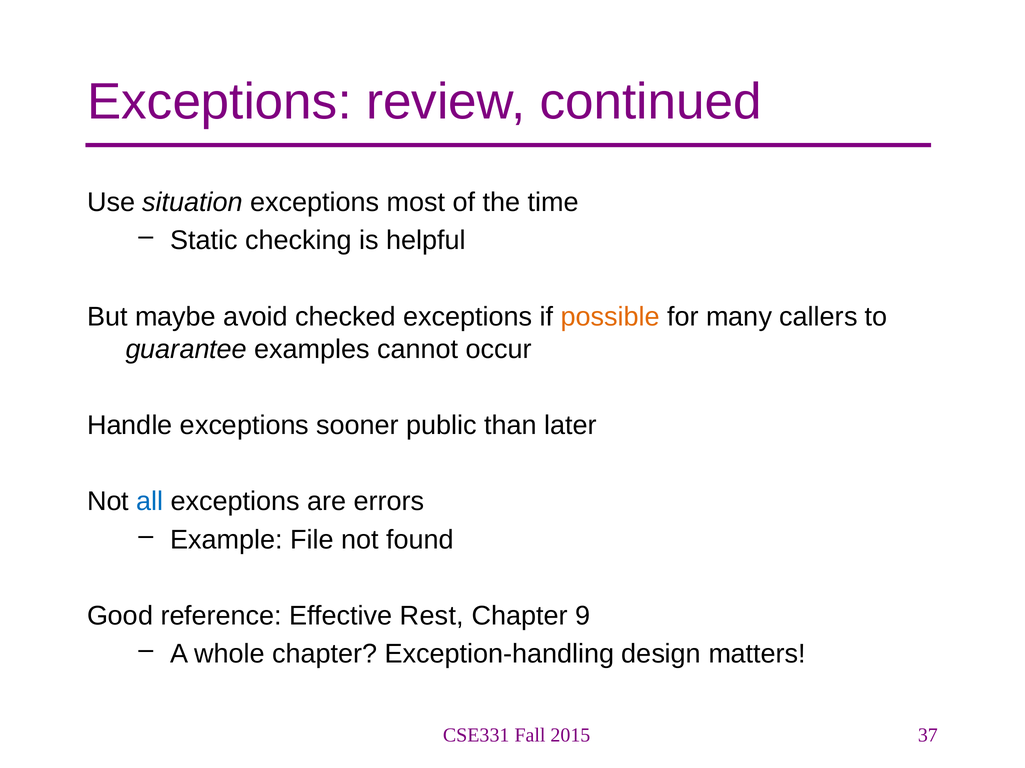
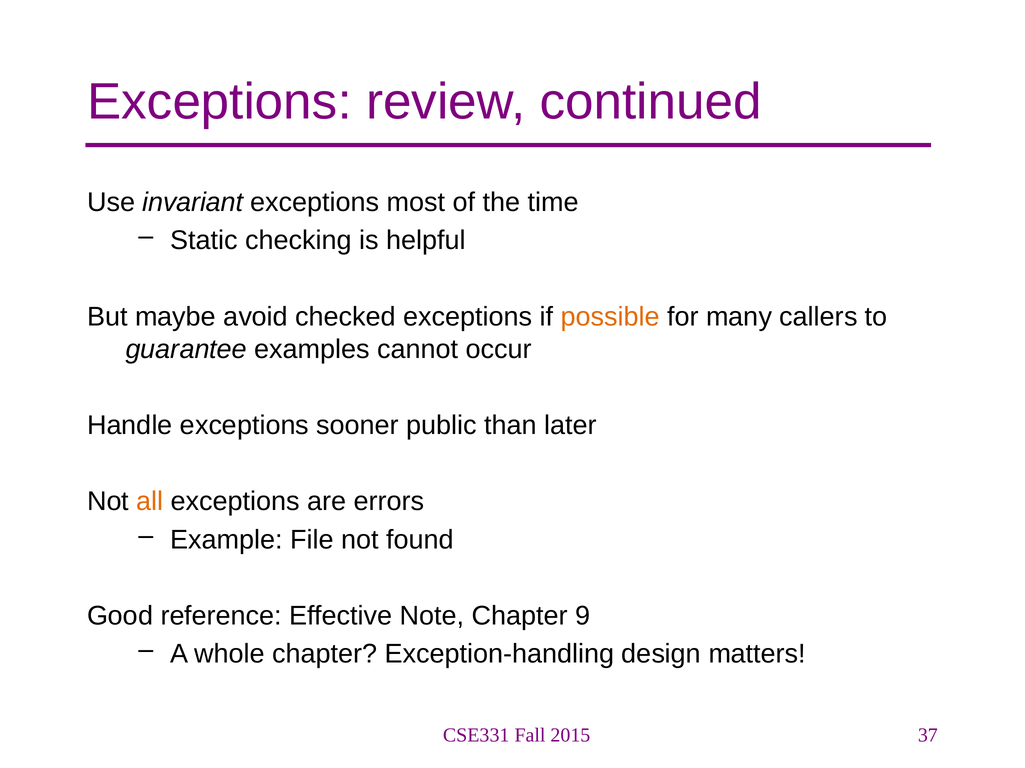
situation: situation -> invariant
all colour: blue -> orange
Rest: Rest -> Note
